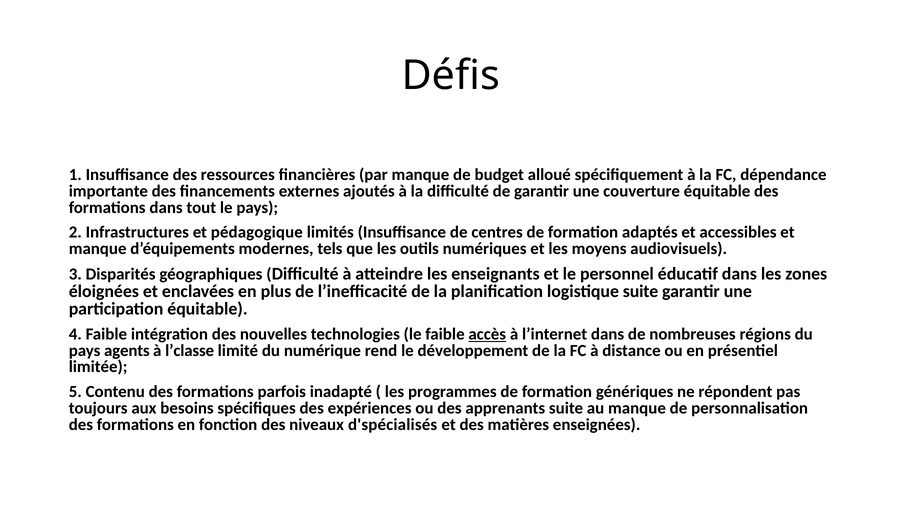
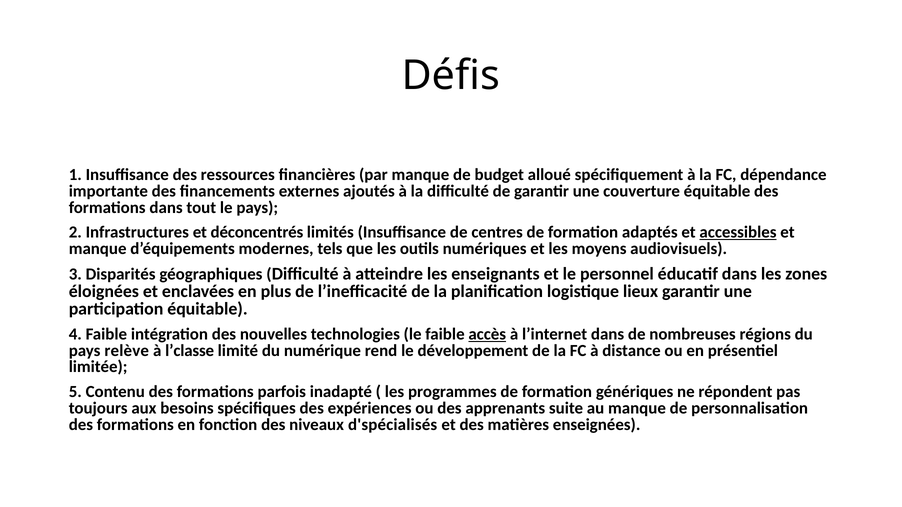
pédagogique: pédagogique -> déconcentrés
accessibles underline: none -> present
logistique suite: suite -> lieux
agents: agents -> relève
